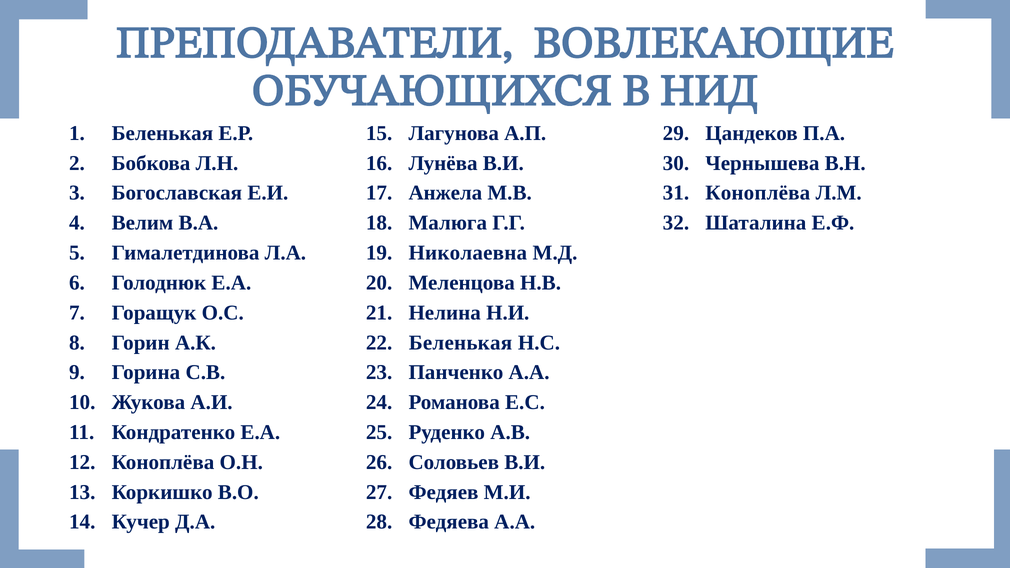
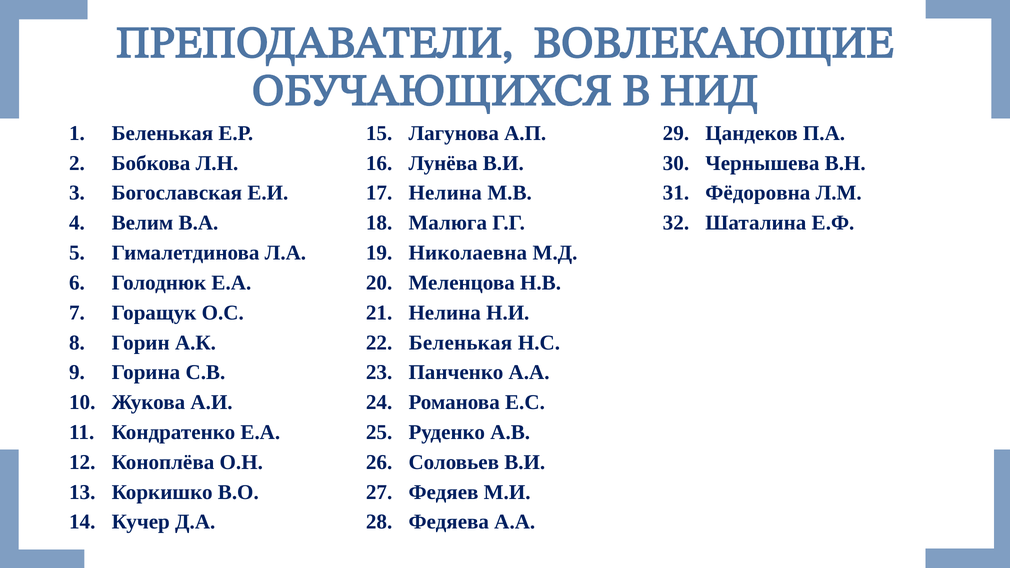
Анжела at (445, 193): Анжела -> Нелина
Коноплёва at (758, 193): Коноплёва -> Фёдоровна
